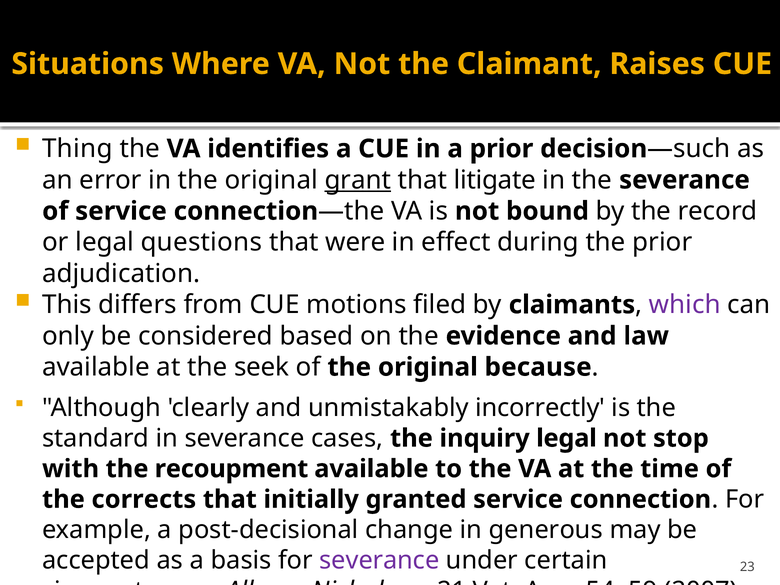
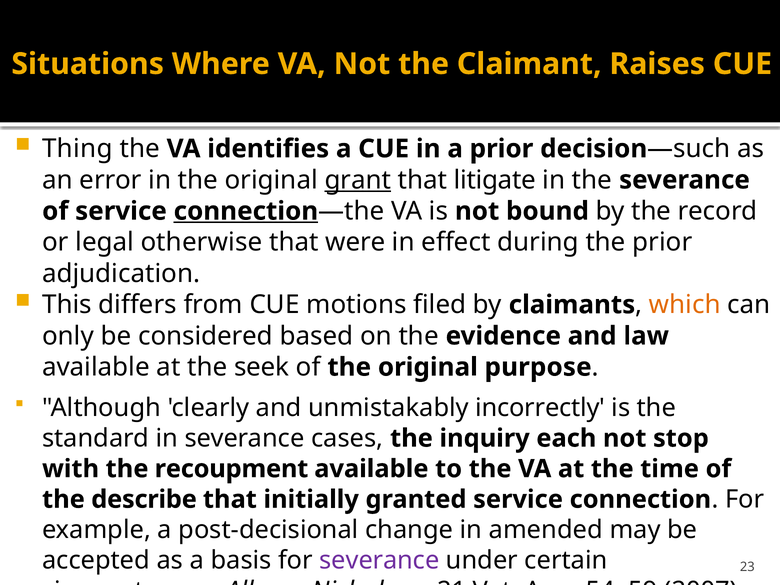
connection at (246, 211) underline: none -> present
questions: questions -> otherwise
which colour: purple -> orange
because: because -> purpose
inquiry legal: legal -> each
corrects: corrects -> describe
generous: generous -> amended
